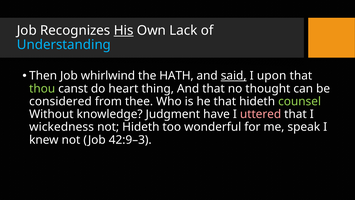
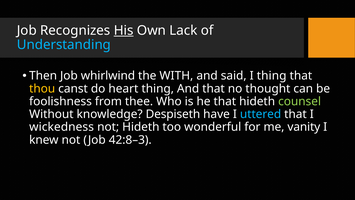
HATH: HATH -> WITH
said underline: present -> none
I upon: upon -> thing
thou colour: light green -> yellow
considered: considered -> foolishness
Judgment: Judgment -> Despiseth
uttered colour: pink -> light blue
speak: speak -> vanity
42:9–3: 42:9–3 -> 42:8–3
